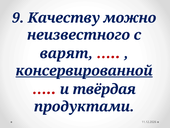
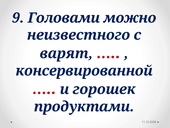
Качеству: Качеству -> Головами
консервированной underline: present -> none
твёрдая: твёрдая -> горошек
